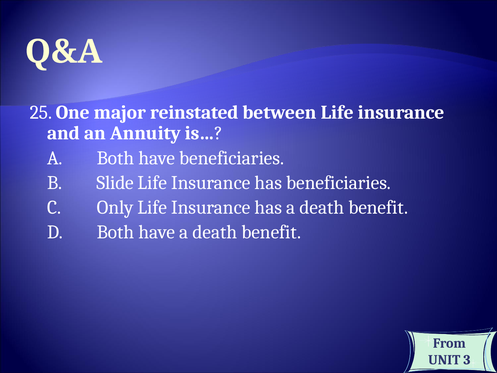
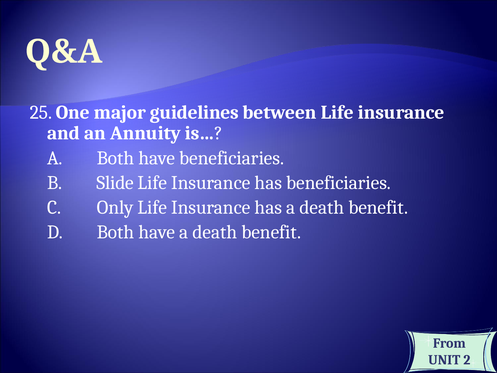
reinstated: reinstated -> guidelines
3: 3 -> 2
